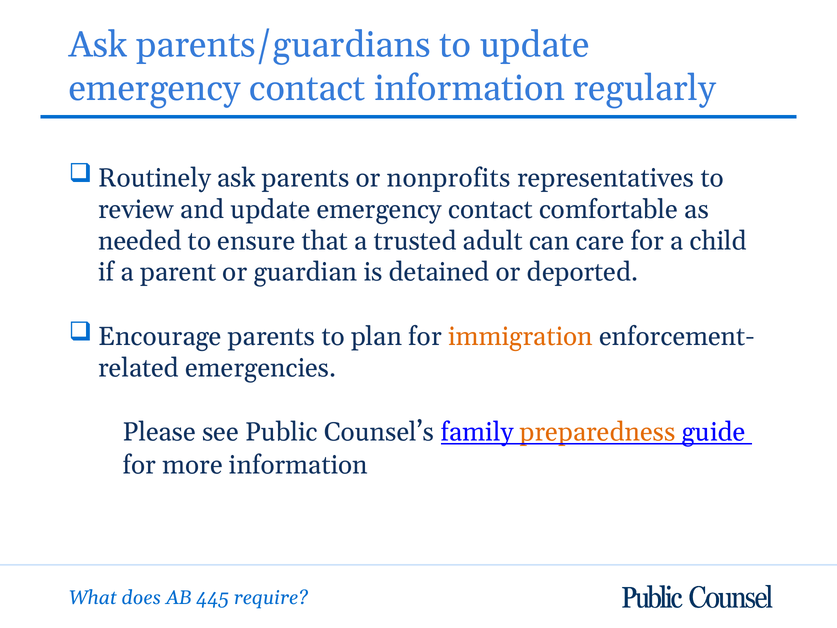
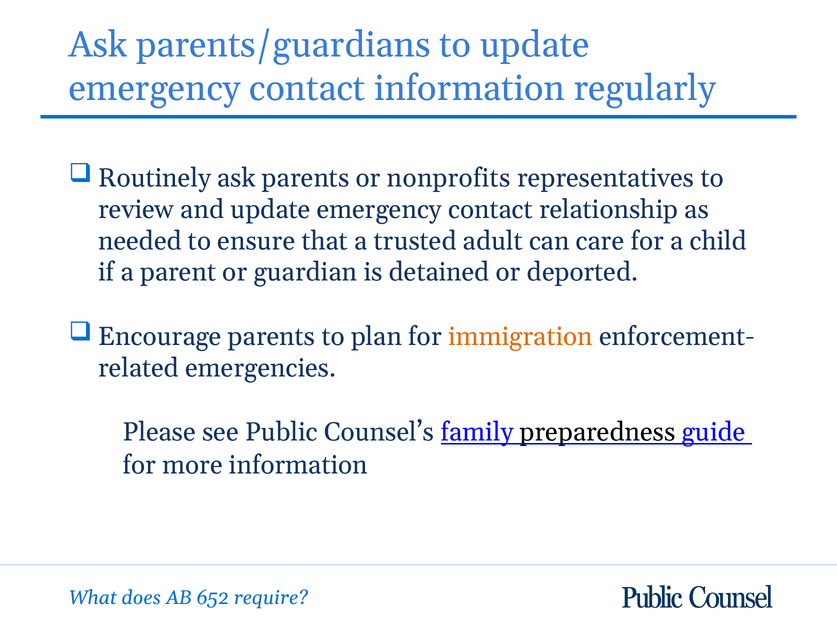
comfortable: comfortable -> relationship
preparedness colour: orange -> black
445: 445 -> 652
